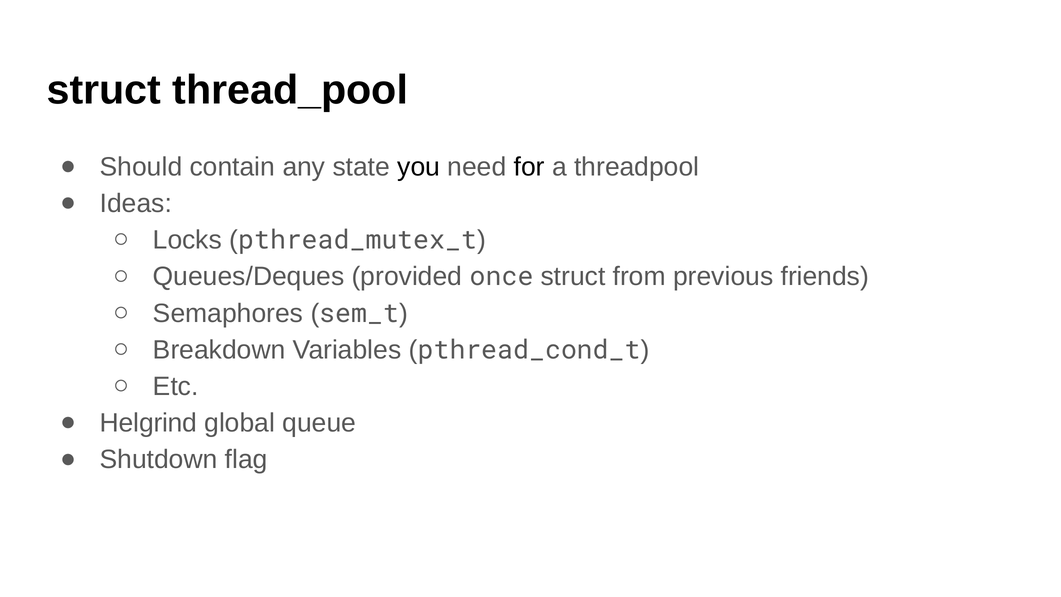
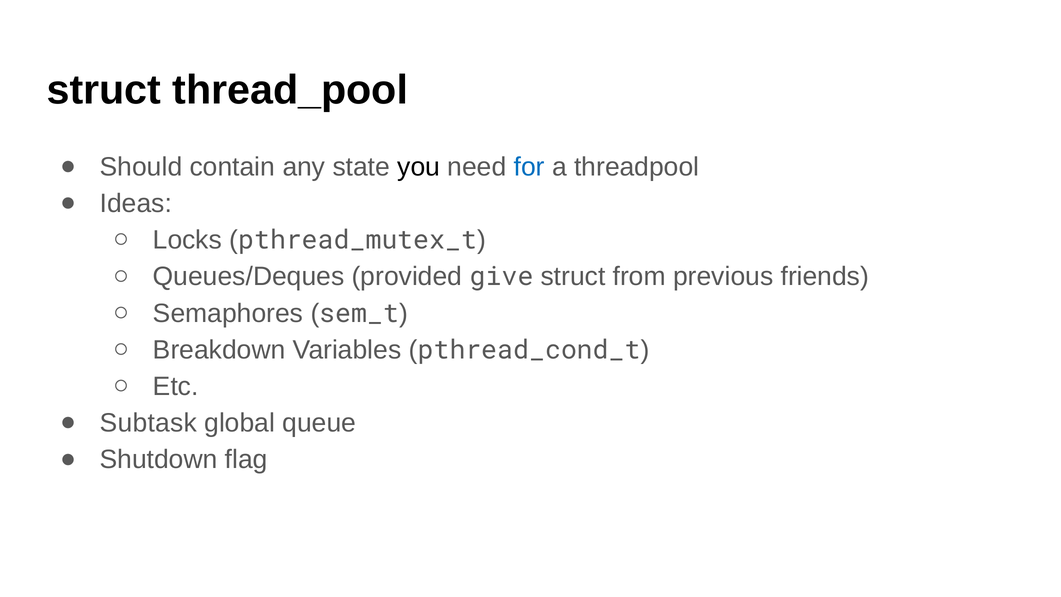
for colour: black -> blue
once: once -> give
Helgrind: Helgrind -> Subtask
